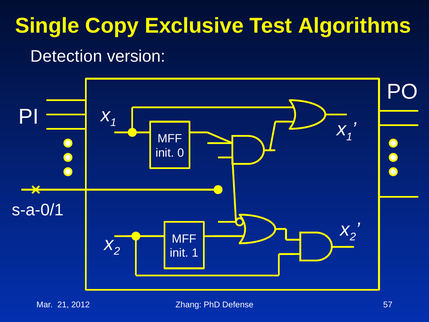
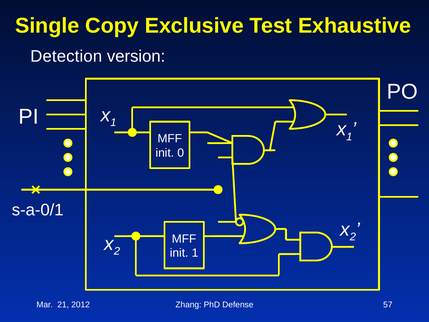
Algorithms: Algorithms -> Exhaustive
